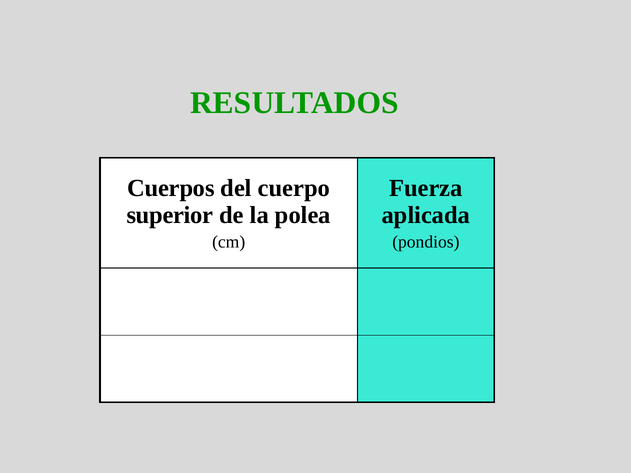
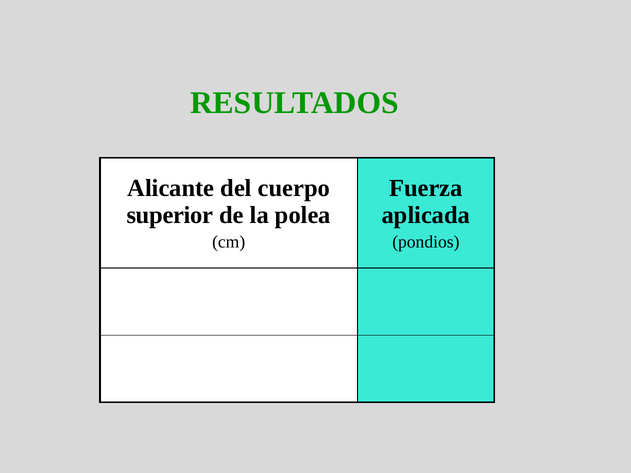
Cuerpos: Cuerpos -> Alicante
